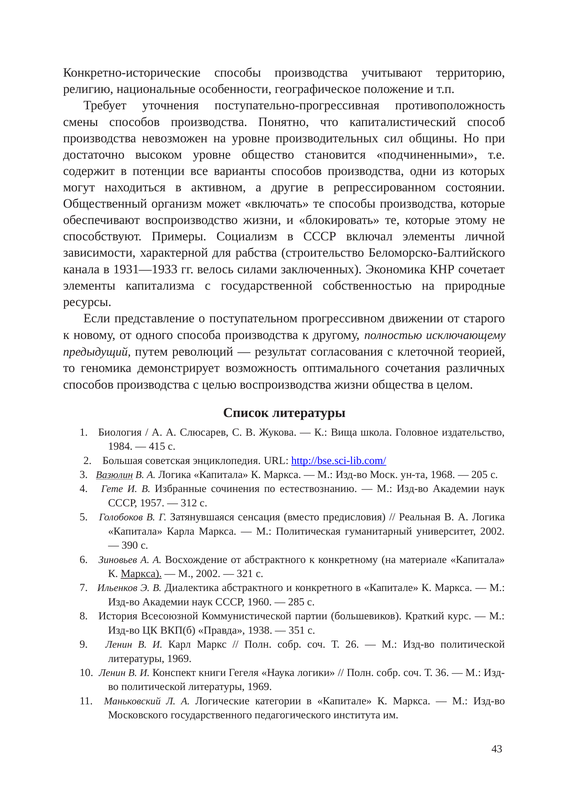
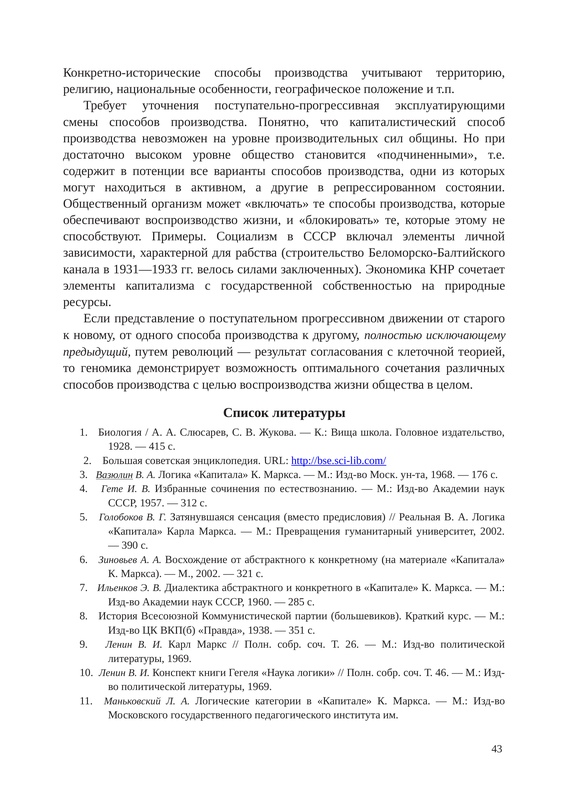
противоположность: противоположность -> эксплуатирующими
1984: 1984 -> 1928
205: 205 -> 176
Политическая: Политическая -> Превращения
Маркса at (141, 574) underline: present -> none
36: 36 -> 46
